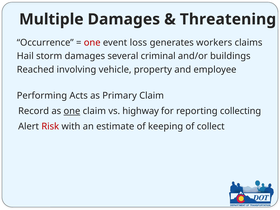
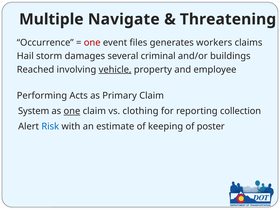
Multiple Damages: Damages -> Navigate
loss: loss -> files
vehicle underline: none -> present
Record: Record -> System
highway: highway -> clothing
collecting: collecting -> collection
Risk colour: red -> blue
collect: collect -> poster
